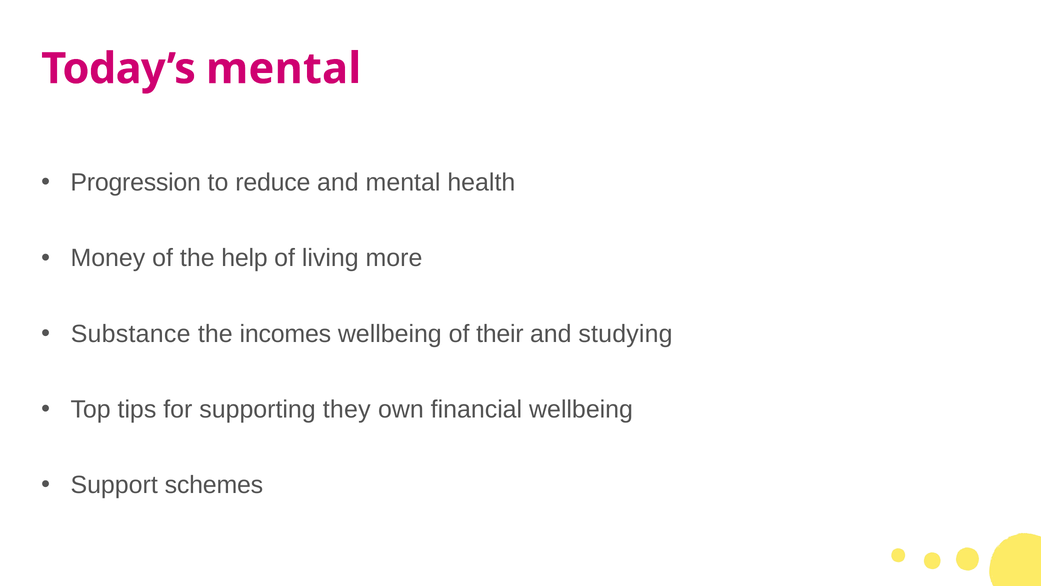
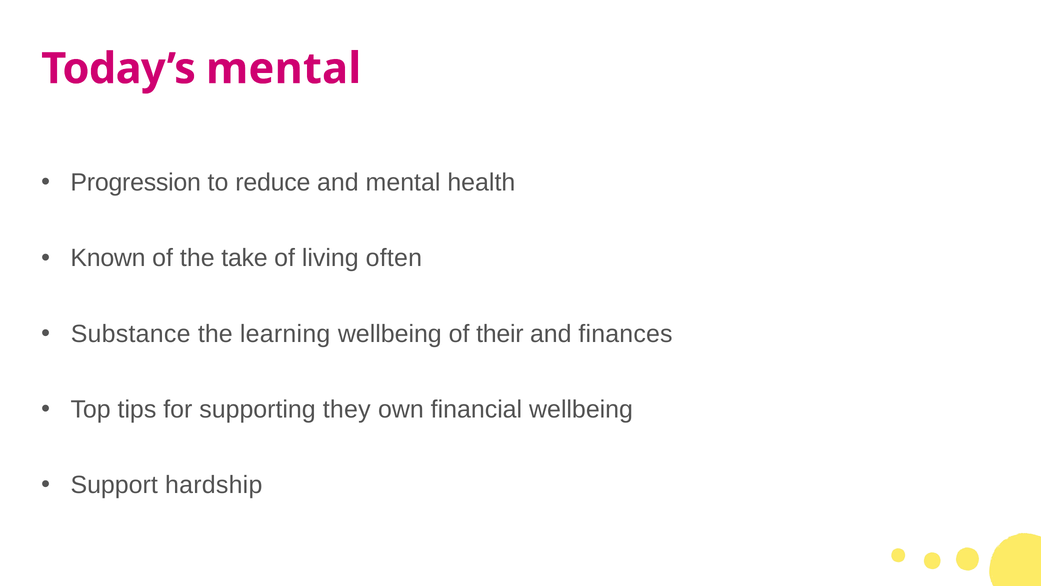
Money: Money -> Known
help: help -> take
more: more -> often
incomes: incomes -> learning
studying: studying -> finances
schemes: schemes -> hardship
